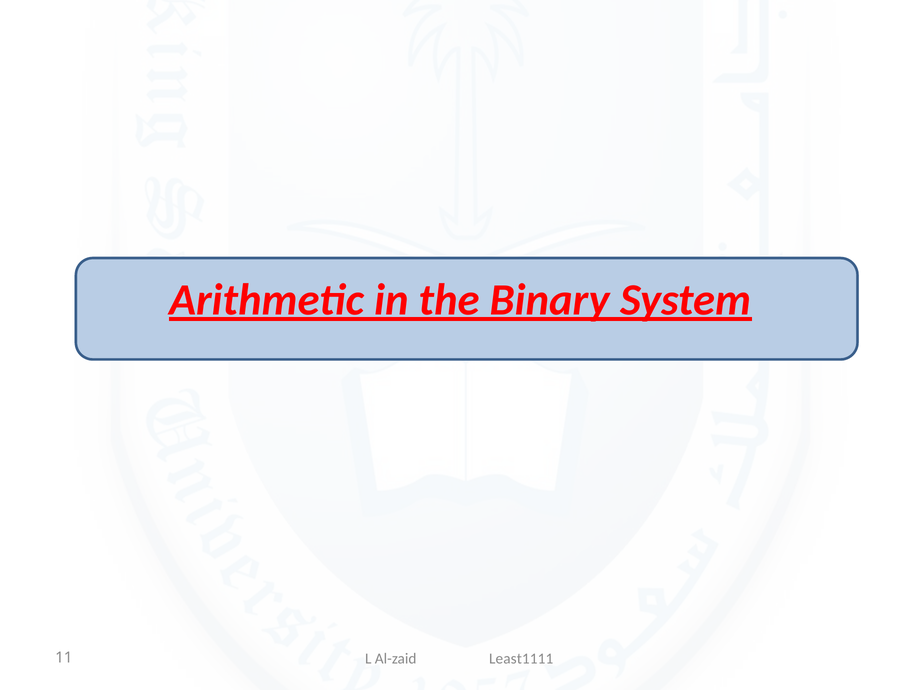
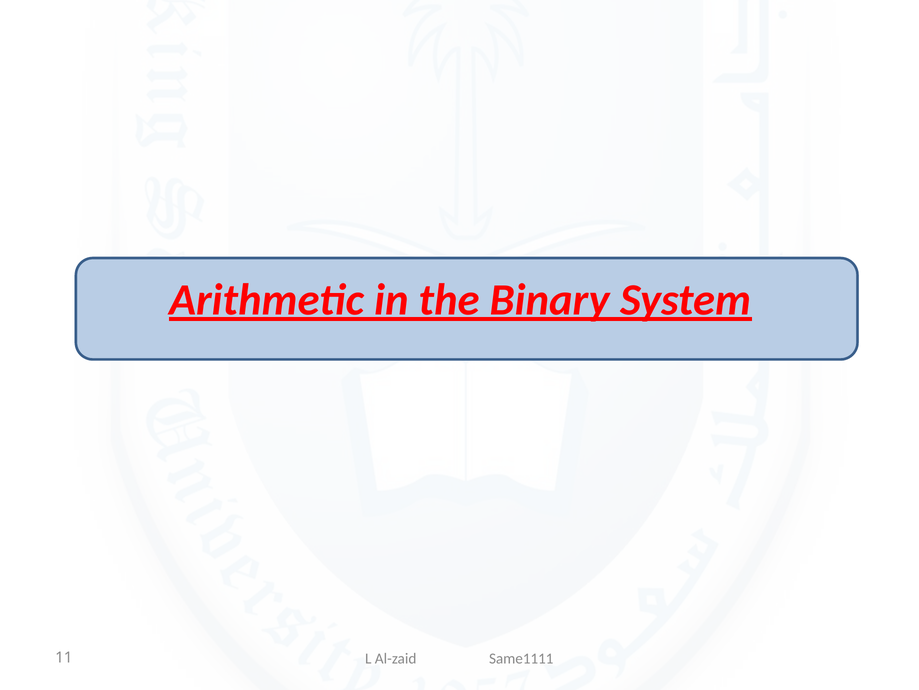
Least1111: Least1111 -> Same1111
